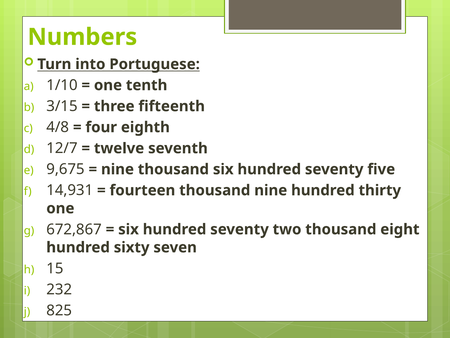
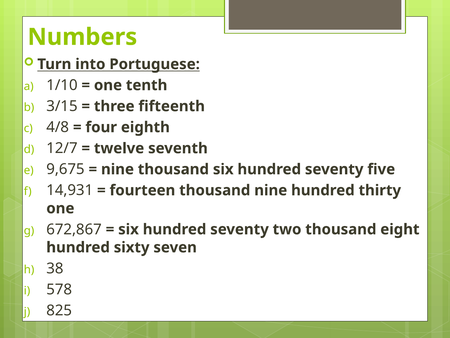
15: 15 -> 38
232: 232 -> 578
